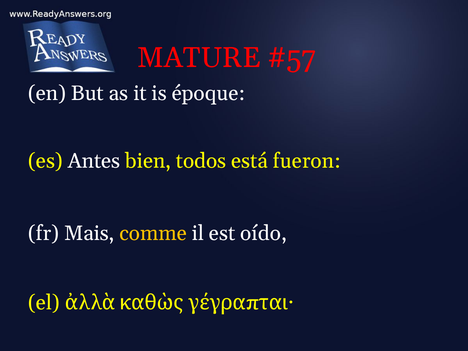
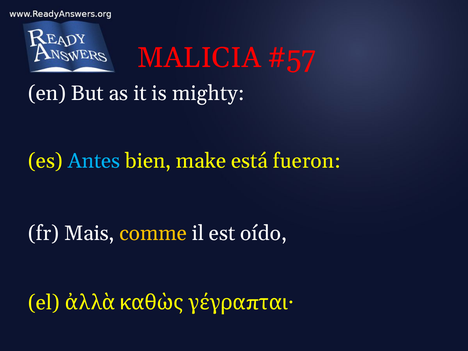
MATURE: MATURE -> MALICIA
époque: époque -> mighty
Antes colour: white -> light blue
todos: todos -> make
